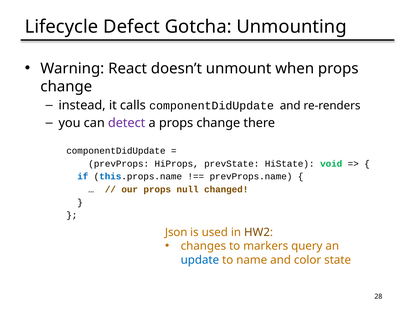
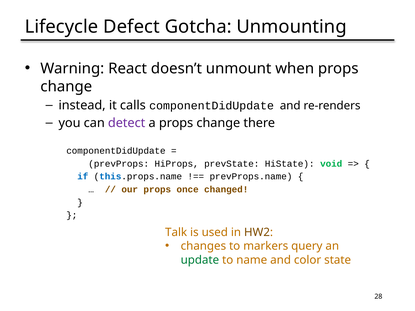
null: null -> once
Json: Json -> Talk
update colour: blue -> green
